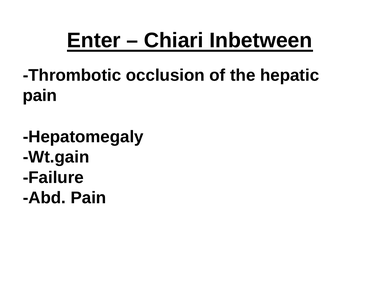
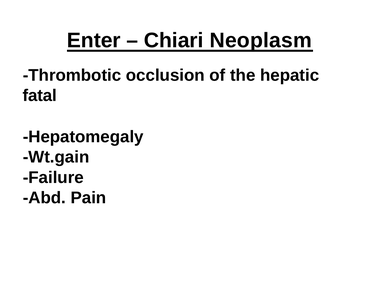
Inbetween: Inbetween -> Neoplasm
pain at (40, 95): pain -> fatal
